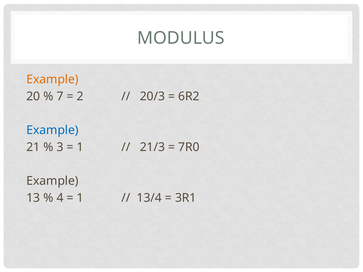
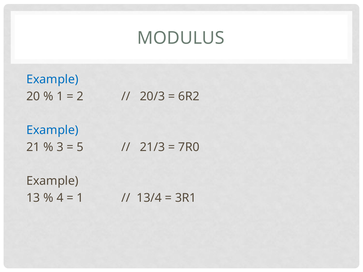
Example at (52, 79) colour: orange -> blue
7 at (60, 96): 7 -> 1
1 at (80, 147): 1 -> 5
